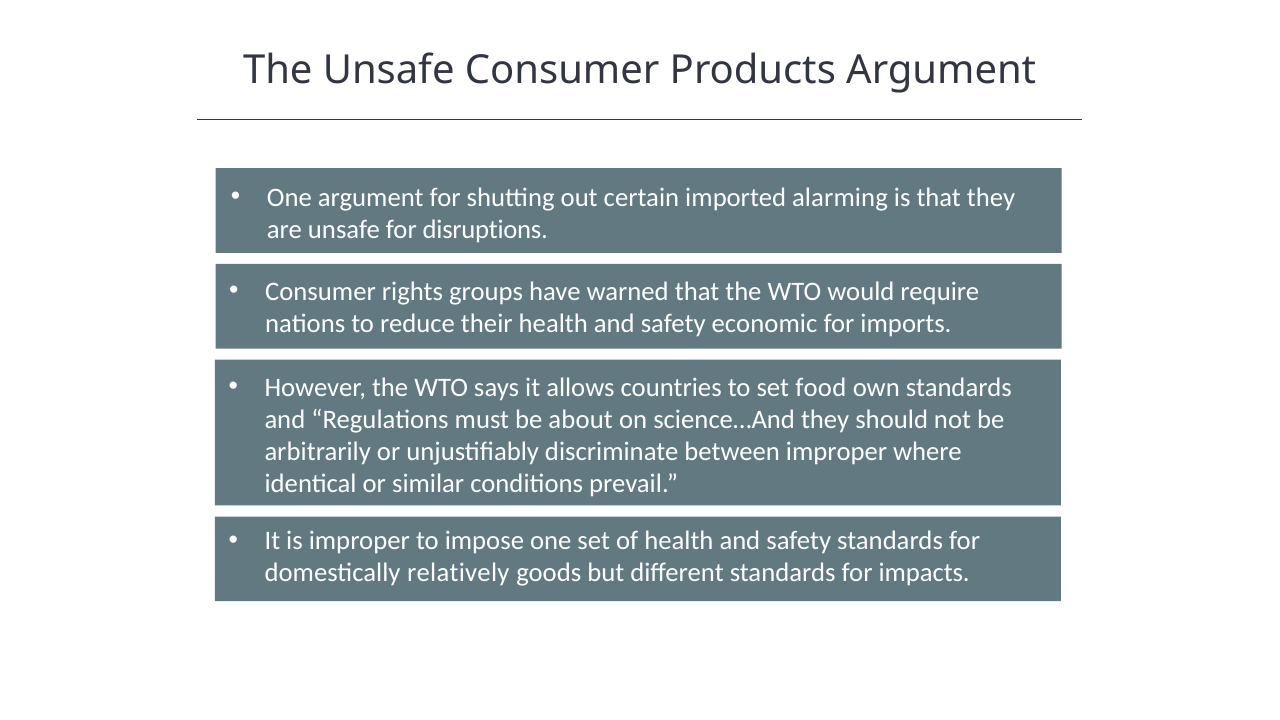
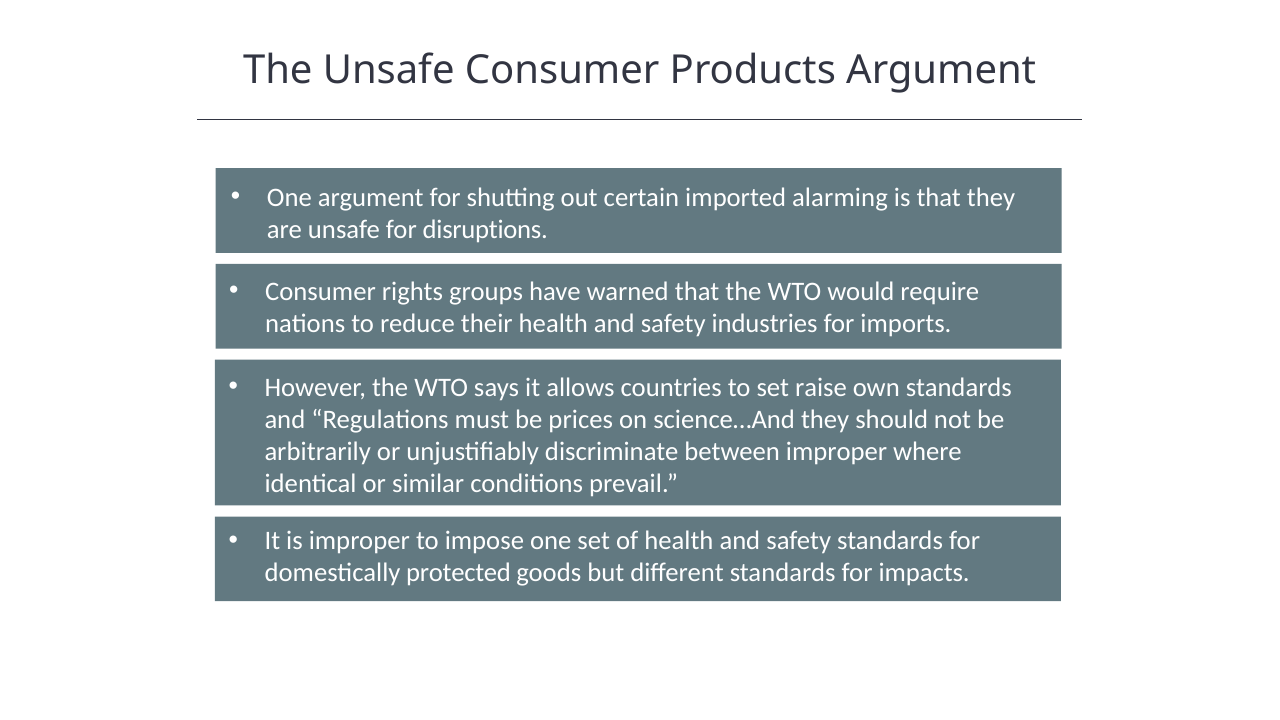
economic: economic -> industries
food: food -> raise
about: about -> prices
relatively: relatively -> protected
